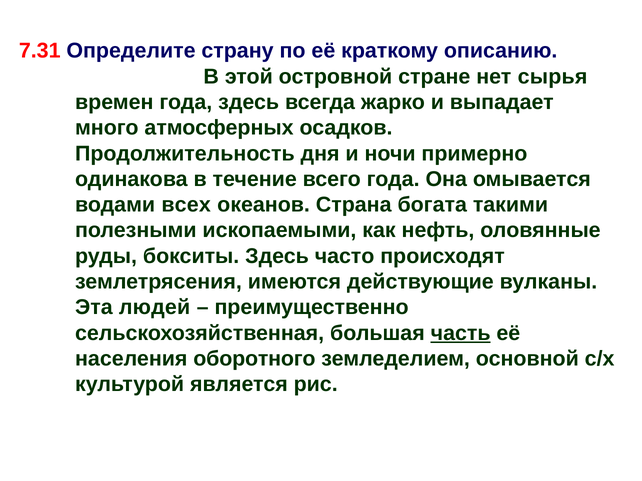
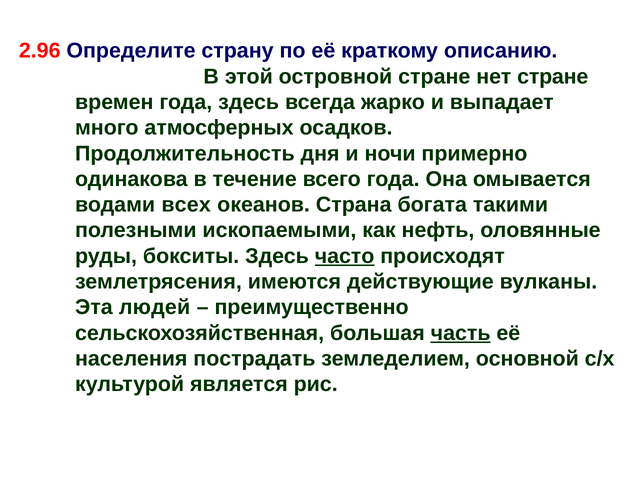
7.31: 7.31 -> 2.96
нет сырья: сырья -> стране
часто underline: none -> present
оборотного: оборотного -> пострадать
